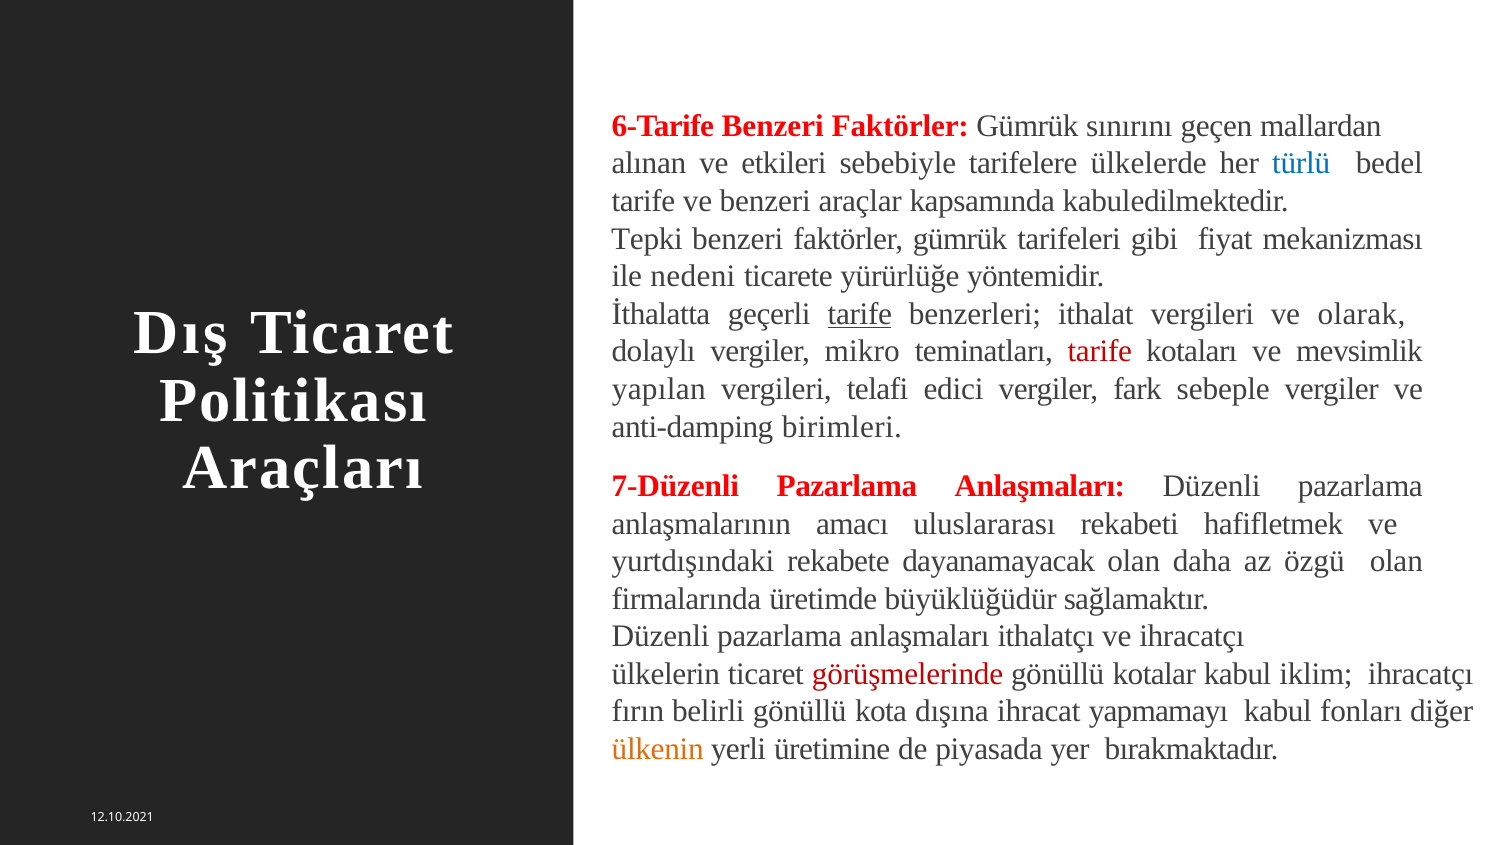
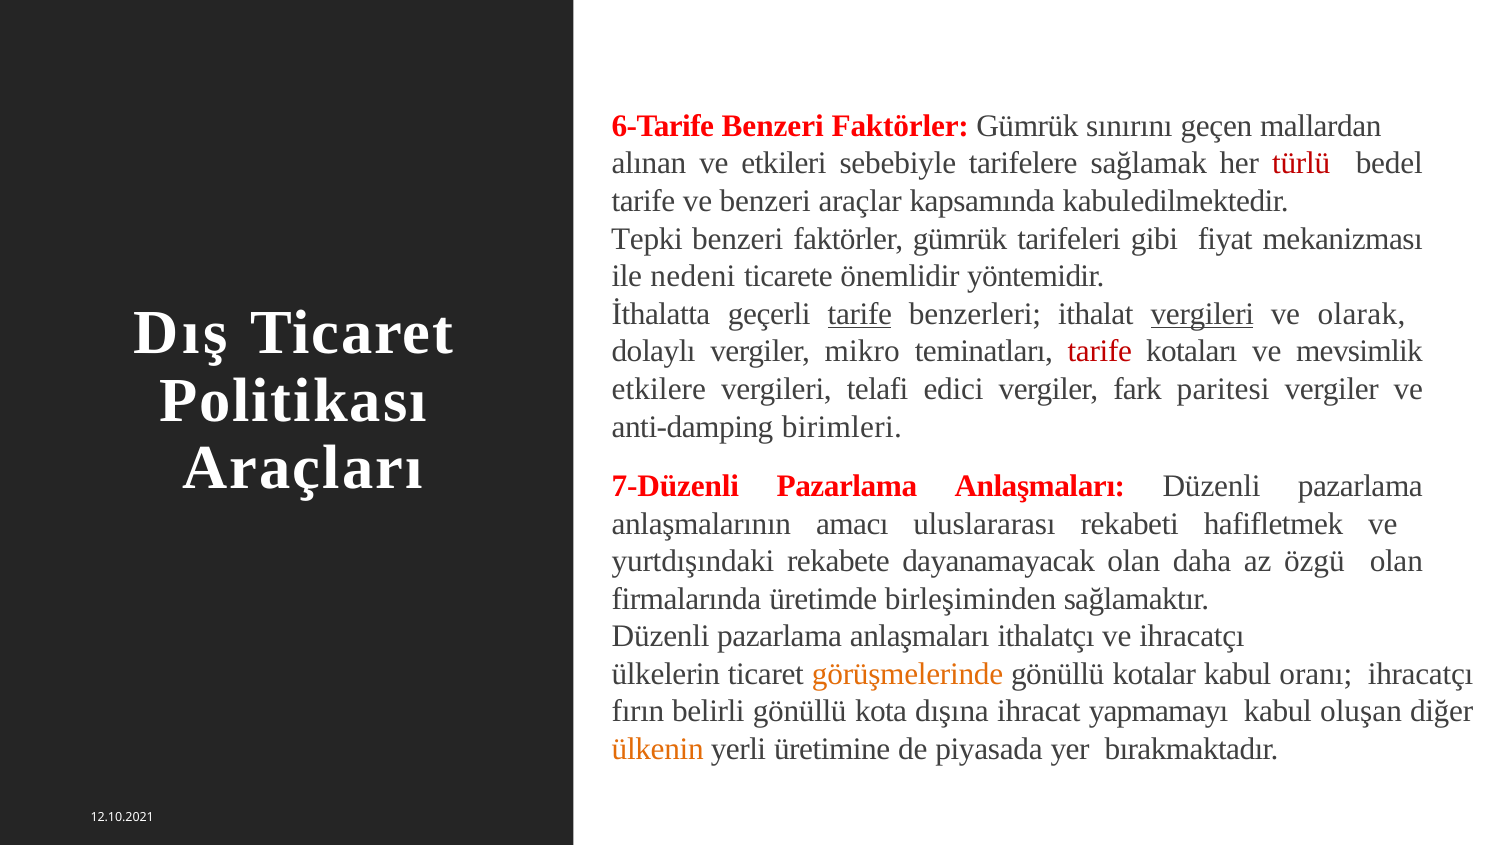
ülkelerde: ülkelerde -> sağlamak
türlü colour: blue -> red
yürürlüğe: yürürlüğe -> önemlidir
vergileri at (1202, 314) underline: none -> present
yapılan: yapılan -> etkilere
sebeple: sebeple -> paritesi
büyüklüğüdür: büyüklüğüdür -> birleşiminden
görüşmelerinde colour: red -> orange
iklim: iklim -> oranı
fonları: fonları -> oluşan
